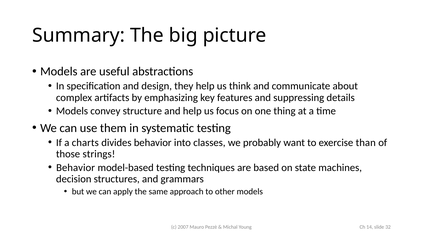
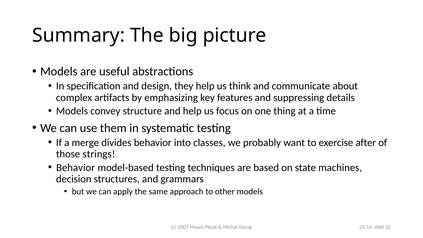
charts: charts -> merge
than: than -> after
